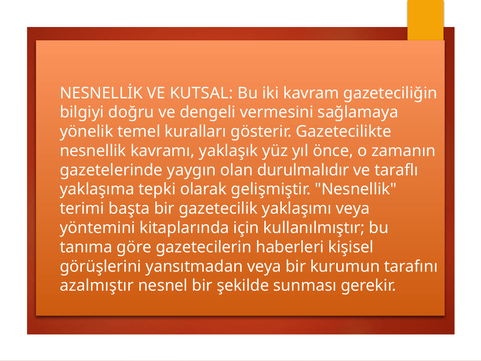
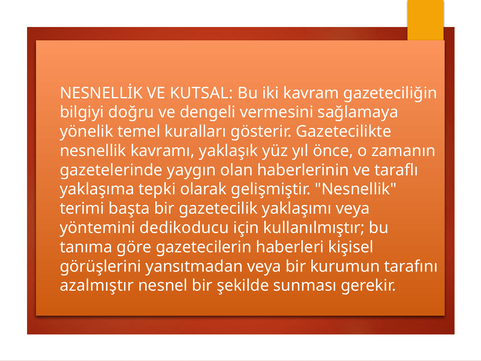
durulmalıdır: durulmalıdır -> haberlerinin
kitaplarında: kitaplarında -> dedikoducu
